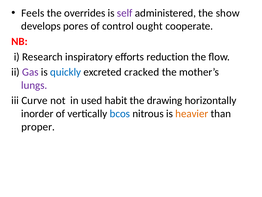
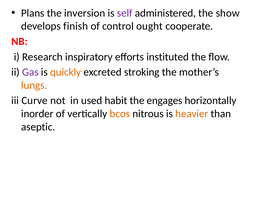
Feels: Feels -> Plans
overrides: overrides -> inversion
pores: pores -> finish
reduction: reduction -> instituted
quickly colour: blue -> orange
cracked: cracked -> stroking
lungs colour: purple -> orange
drawing: drawing -> engages
bcos colour: blue -> orange
proper: proper -> aseptic
